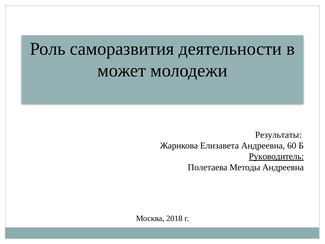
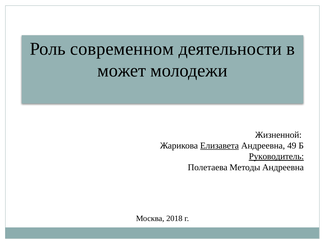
саморазвития: саморазвития -> современном
Результаты: Результаты -> Жизненной
Елизавета underline: none -> present
60: 60 -> 49
